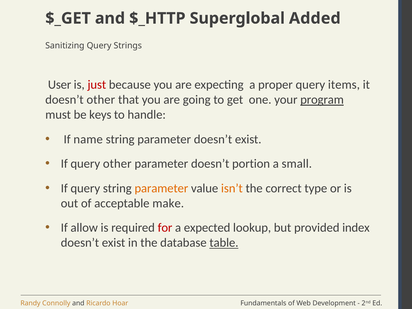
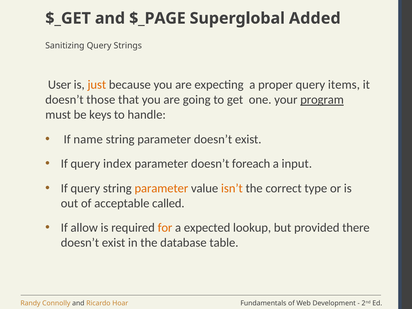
$_HTTP: $_HTTP -> $_PAGE
just colour: red -> orange
doesn’t other: other -> those
query other: other -> index
portion: portion -> foreach
small: small -> input
make: make -> called
for colour: red -> orange
index: index -> there
table underline: present -> none
